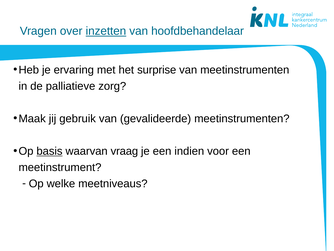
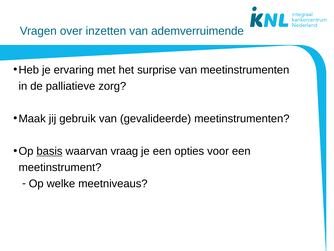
inzetten underline: present -> none
hoofdbehandelaar: hoofdbehandelaar -> ademverruimende
indien: indien -> opties
